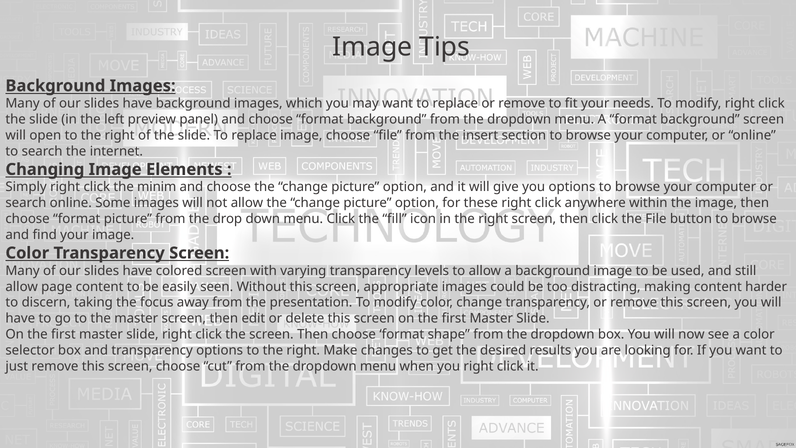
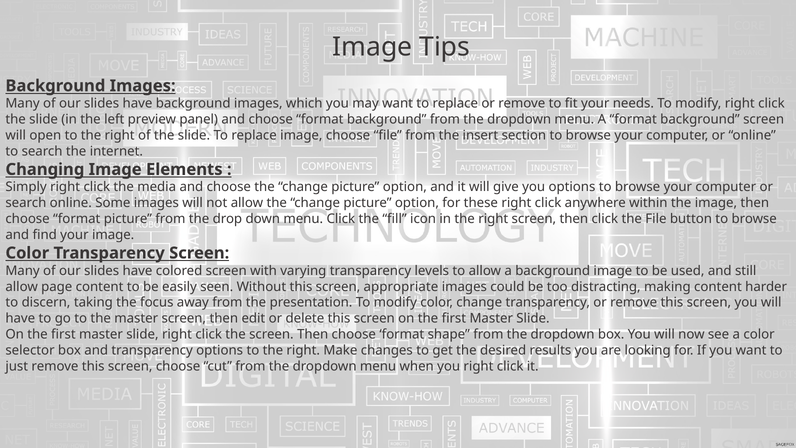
minim: minim -> media
